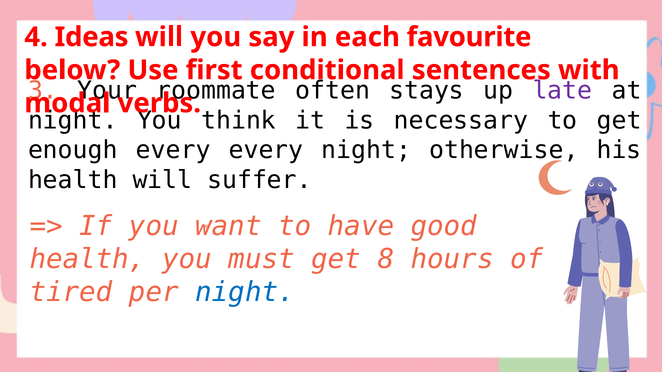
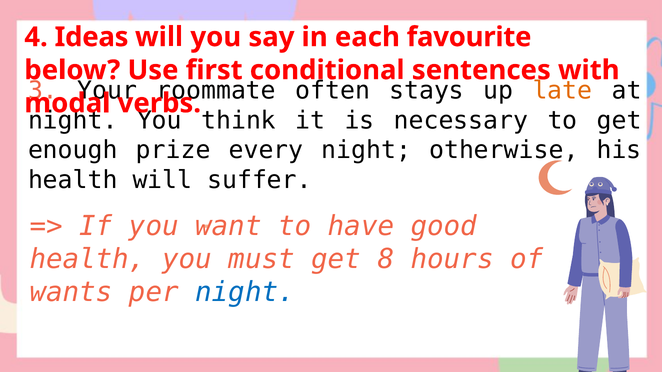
late colour: purple -> orange
enough every: every -> prize
tired: tired -> wants
